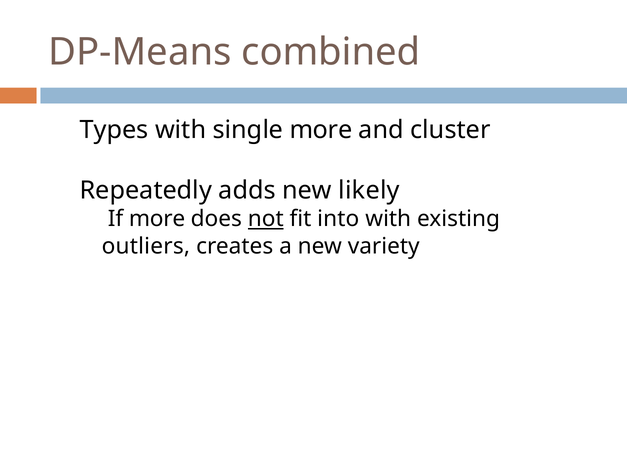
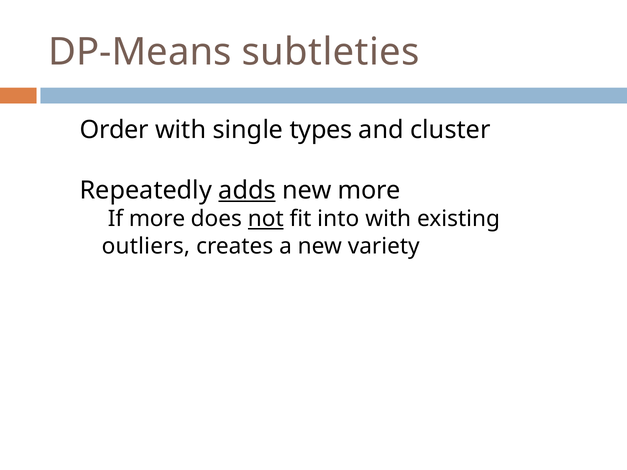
combined: combined -> subtleties
Types: Types -> Order
single more: more -> types
adds underline: none -> present
new likely: likely -> more
